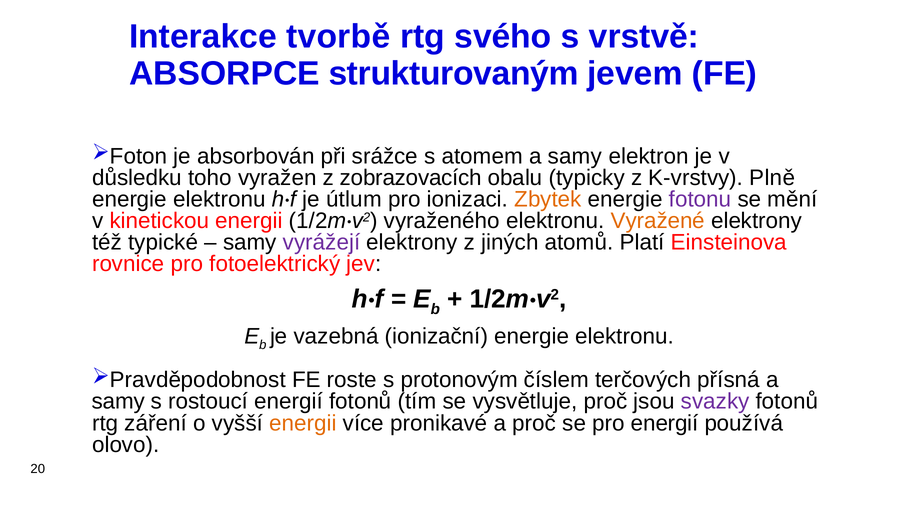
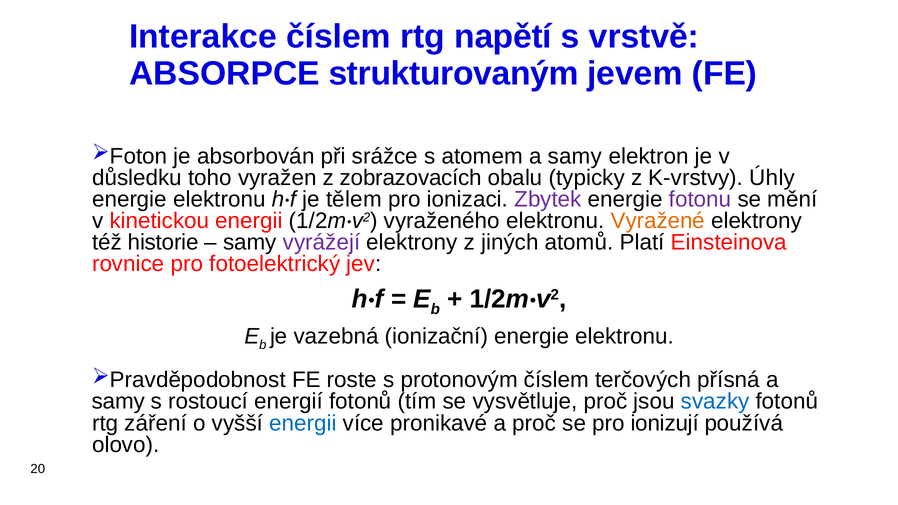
Interakce tvorbě: tvorbě -> číslem
svého: svého -> napětí
Plně: Plně -> Úhly
útlum: útlum -> tělem
Zbytek colour: orange -> purple
typické: typické -> historie
svazky colour: purple -> blue
energii at (303, 423) colour: orange -> blue
pro energií: energií -> ionizují
